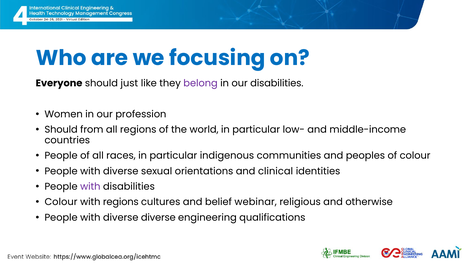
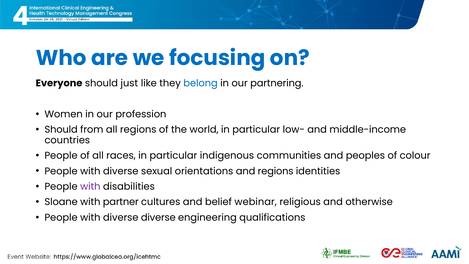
belong colour: purple -> blue
our disabilities: disabilities -> partnering
and clinical: clinical -> regions
Colour at (61, 202): Colour -> Sloane
with regions: regions -> partner
